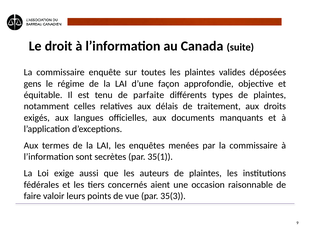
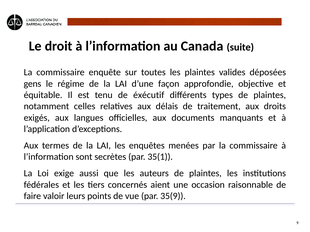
parfaite: parfaite -> éxécutif
35(3: 35(3 -> 35(9
